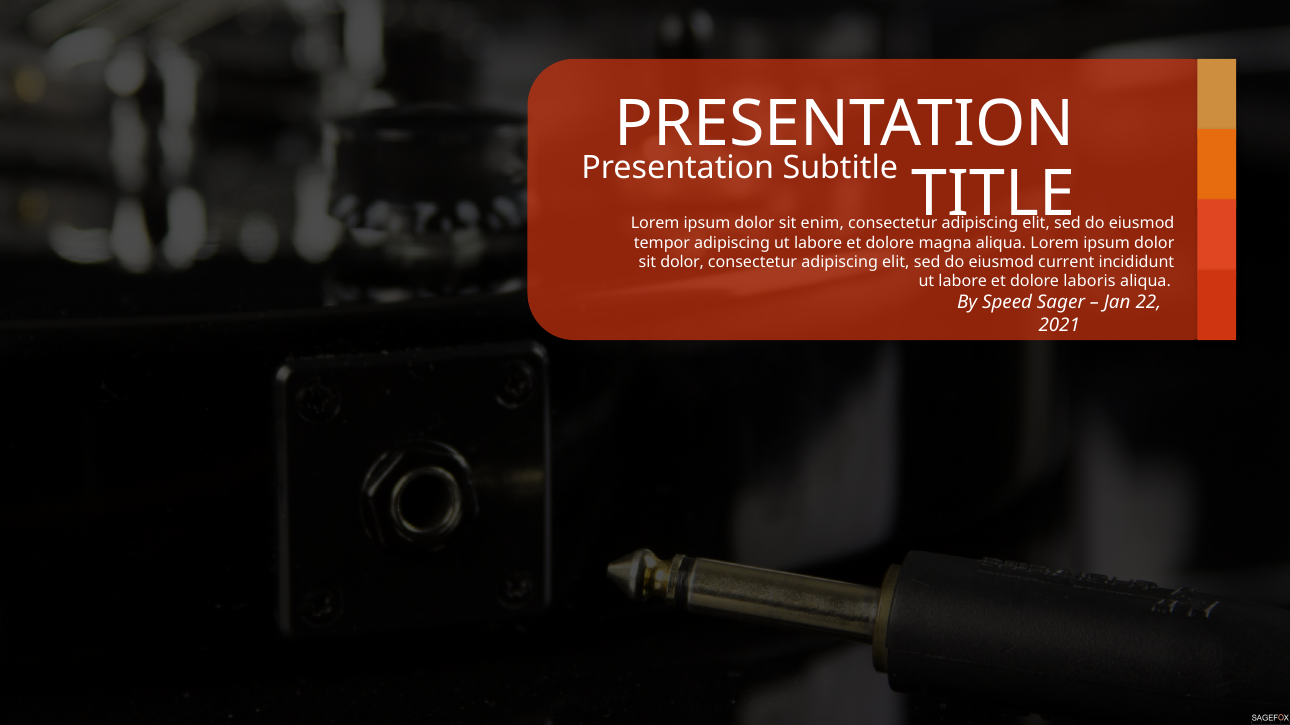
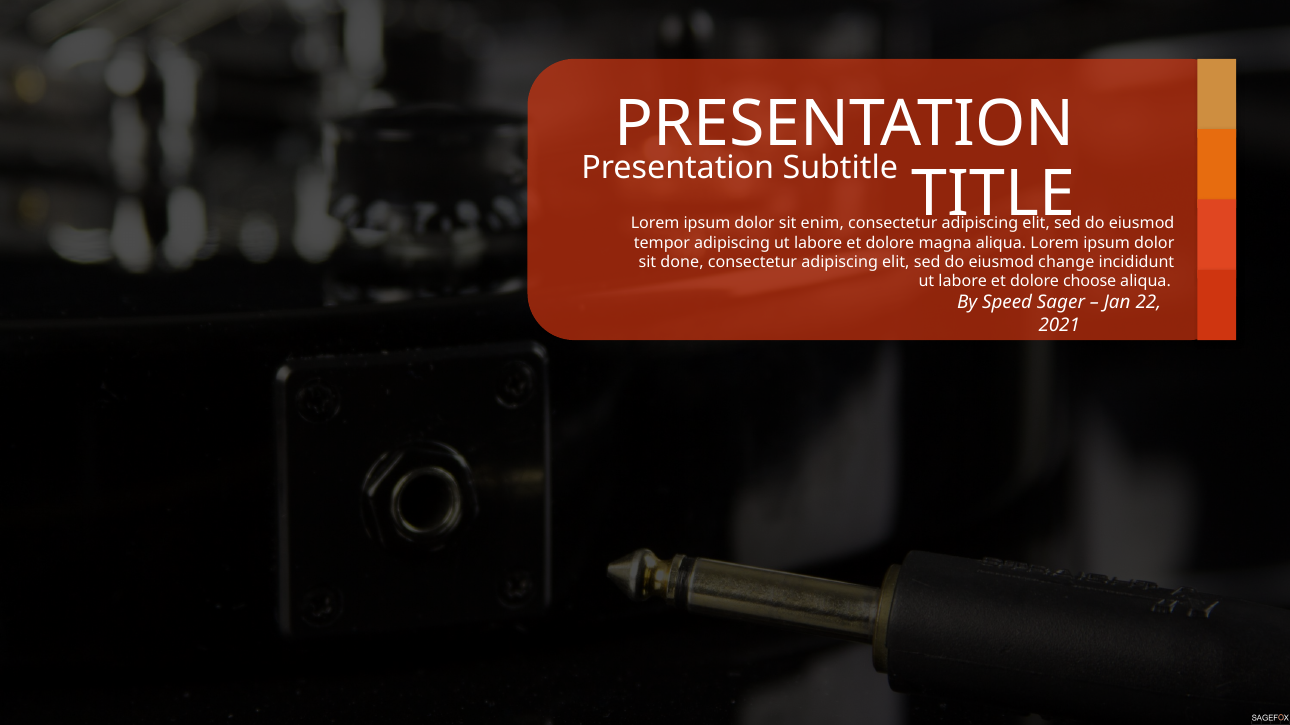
sit dolor: dolor -> done
current: current -> change
laboris: laboris -> choose
